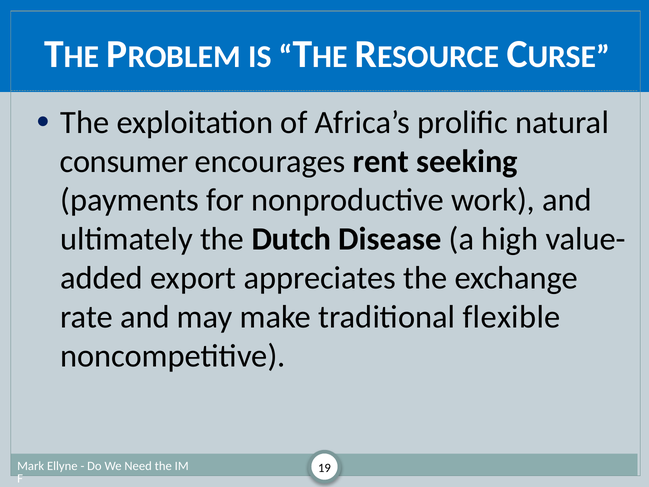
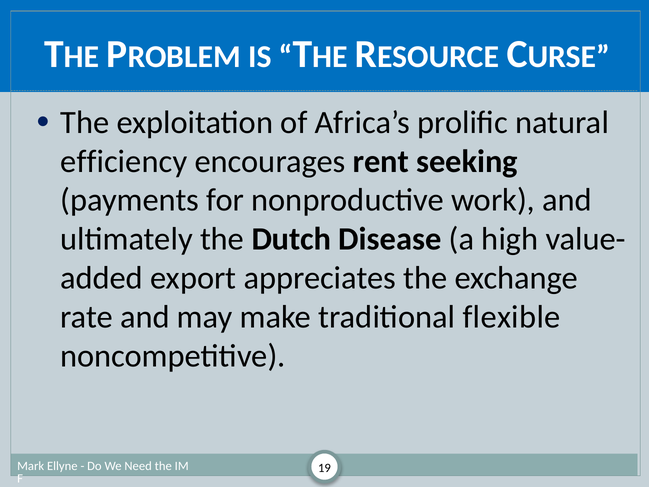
consumer: consumer -> efficiency
